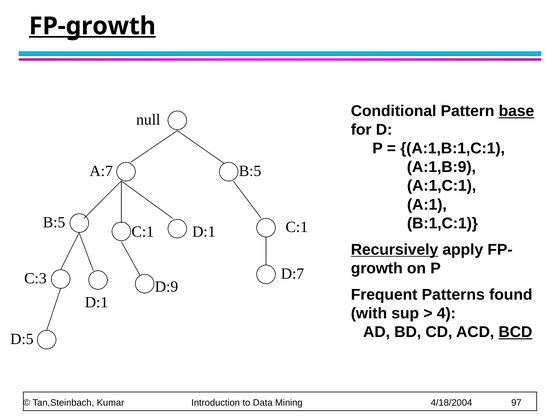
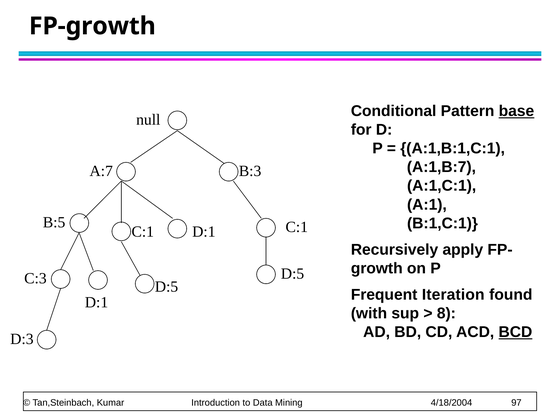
FP-growth underline: present -> none
A:1,B:9: A:1,B:9 -> A:1,B:7
B:5 at (250, 171): B:5 -> B:3
Recursively underline: present -> none
D:7 at (293, 274): D:7 -> D:5
D:9 at (167, 287): D:9 -> D:5
Patterns: Patterns -> Iteration
4: 4 -> 8
D:5: D:5 -> D:3
